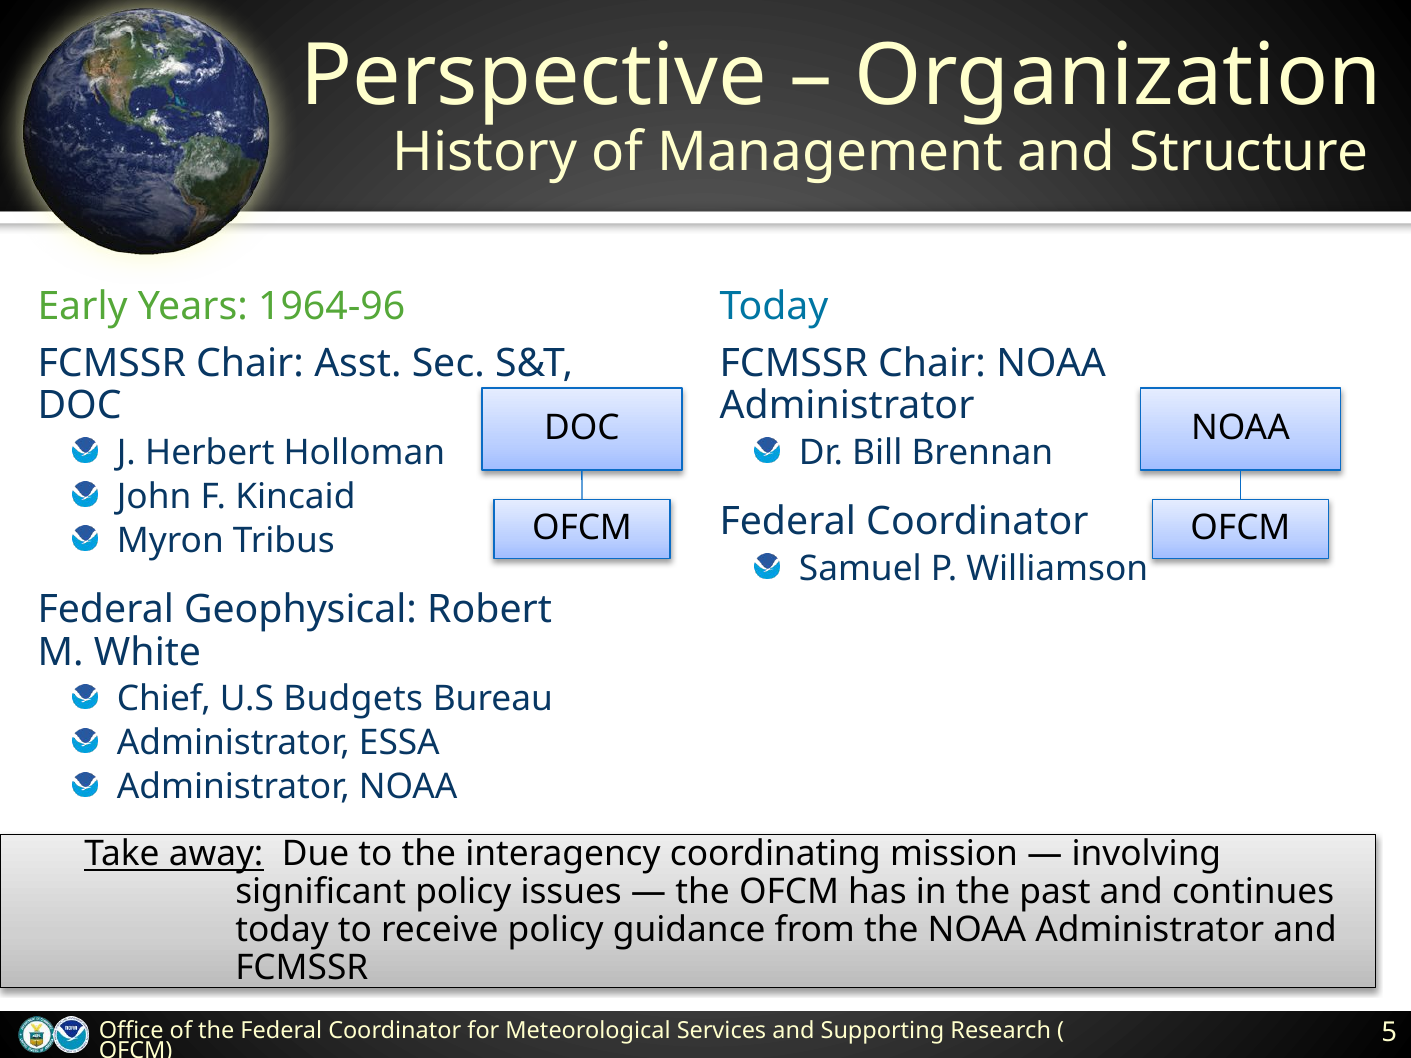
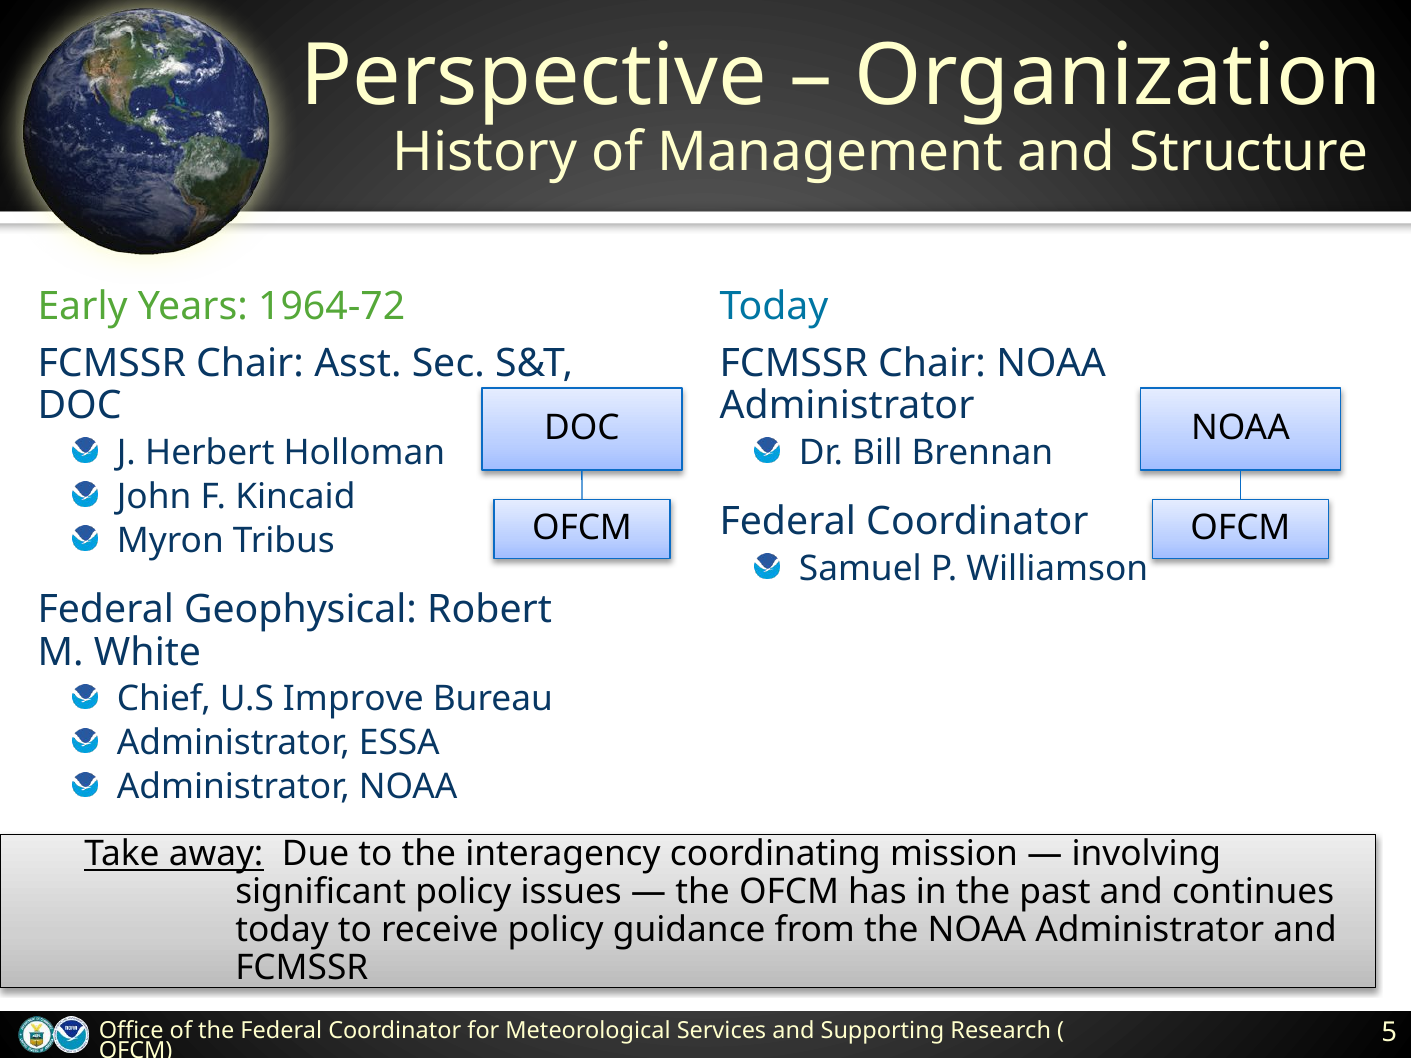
1964-96: 1964-96 -> 1964-72
Budgets: Budgets -> Improve
